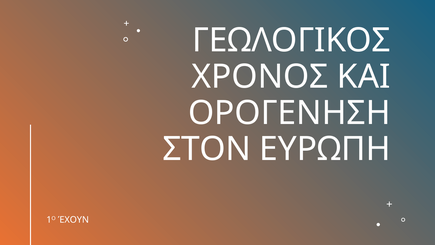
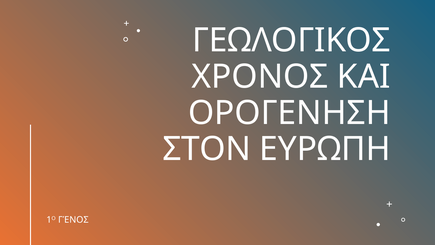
ΈΧΟΥΝ: ΈΧΟΥΝ -> ΓΈΝΟΣ
